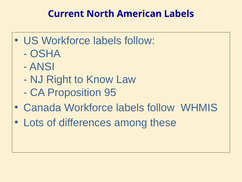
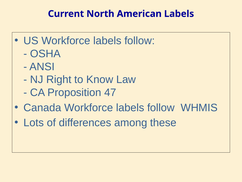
95: 95 -> 47
